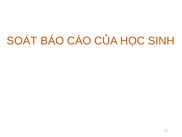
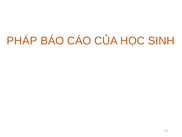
SOÁT: SOÁT -> PHÁP
